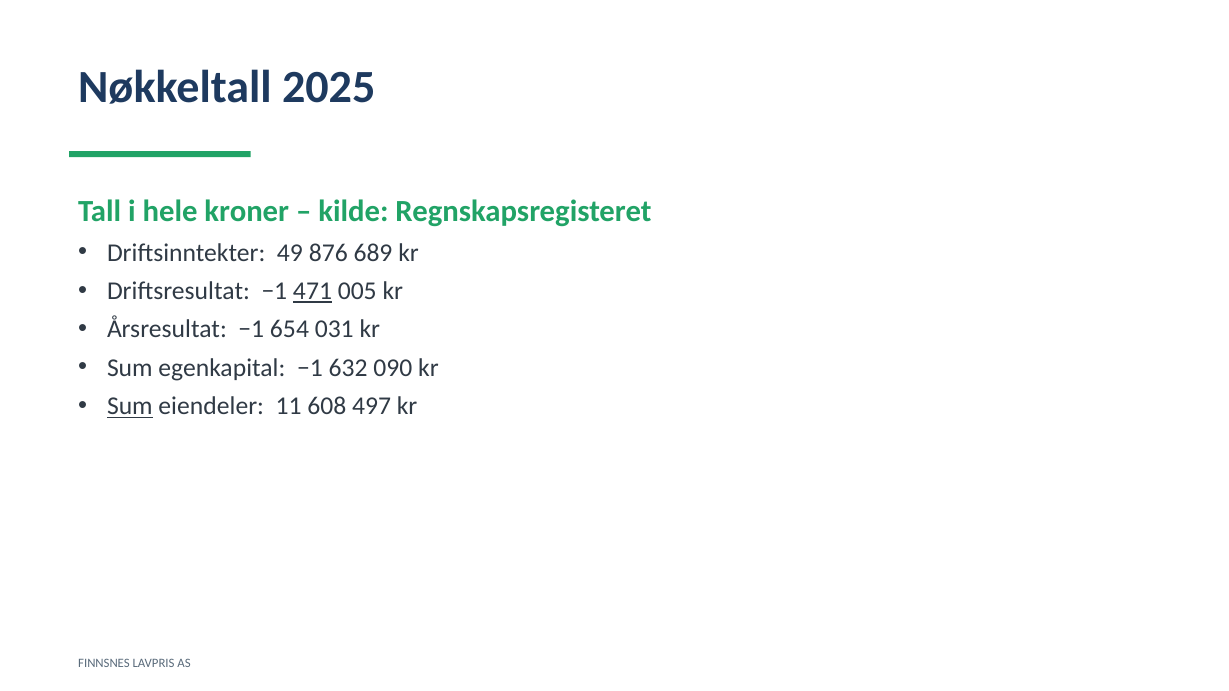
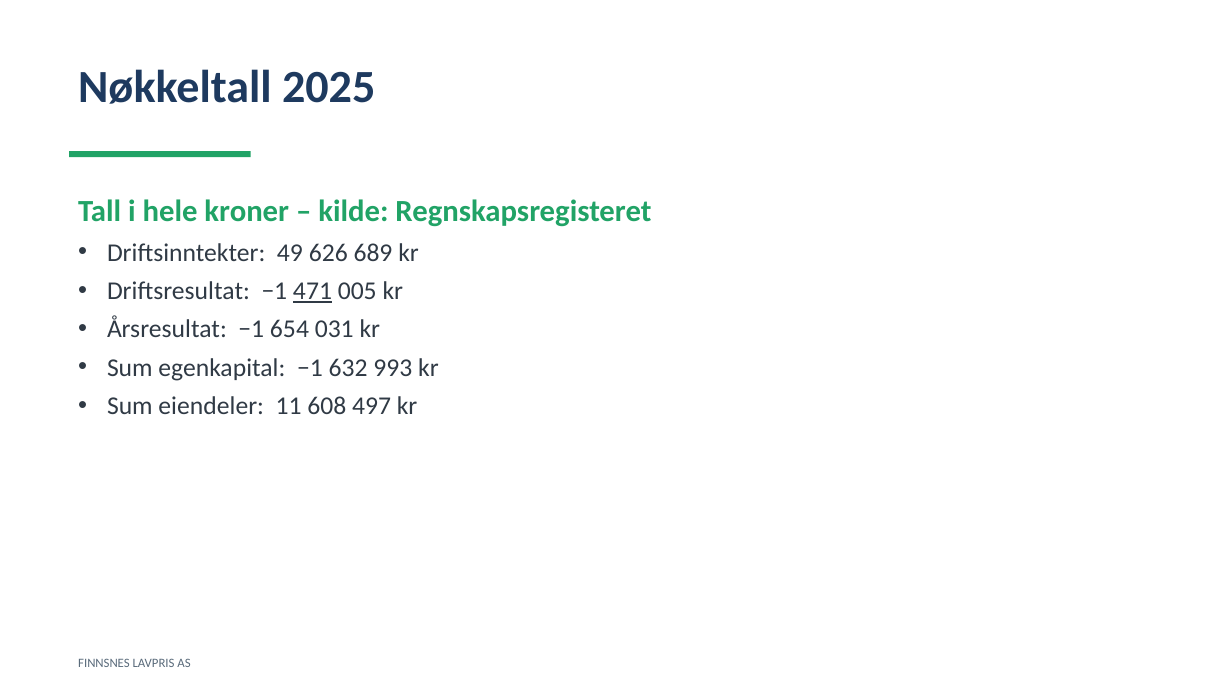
876: 876 -> 626
090: 090 -> 993
Sum at (130, 406) underline: present -> none
